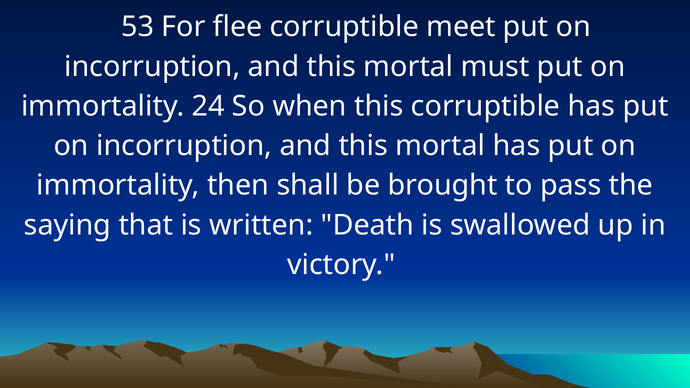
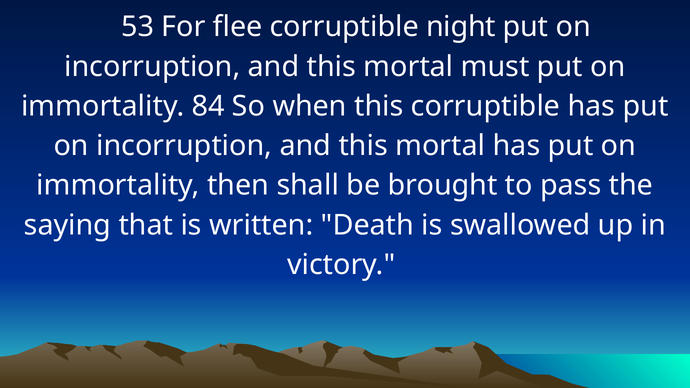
meet: meet -> night
24: 24 -> 84
